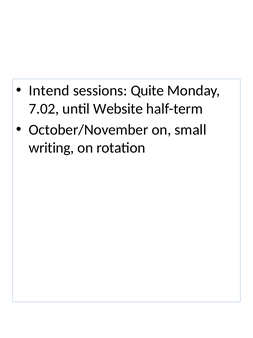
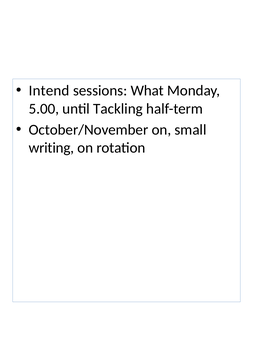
Quite: Quite -> What
7.02: 7.02 -> 5.00
Website: Website -> Tackling
